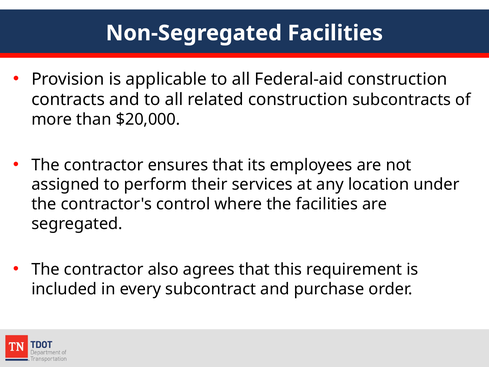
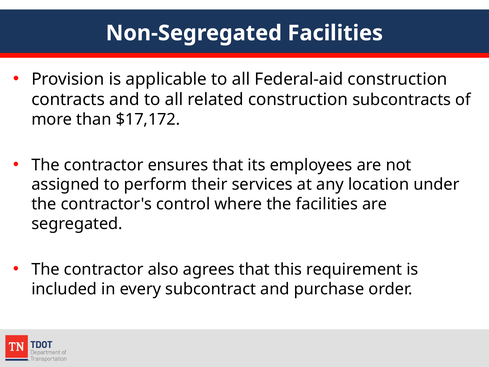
$20,000: $20,000 -> $17,172
